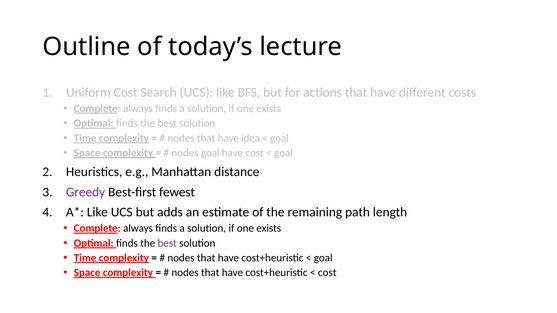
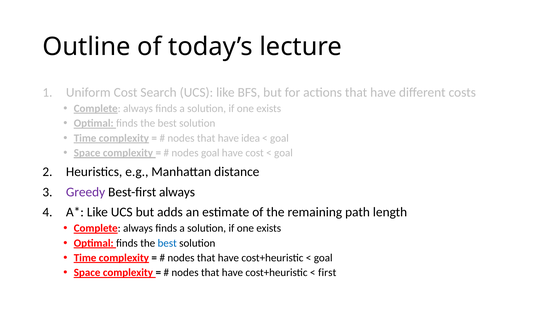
Best-first fewest: fewest -> always
best at (167, 243) colour: purple -> blue
cost at (327, 273): cost -> first
